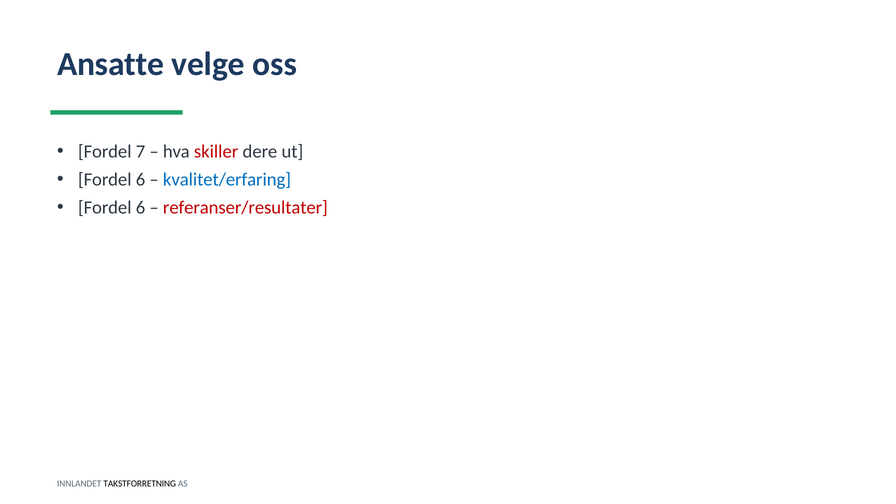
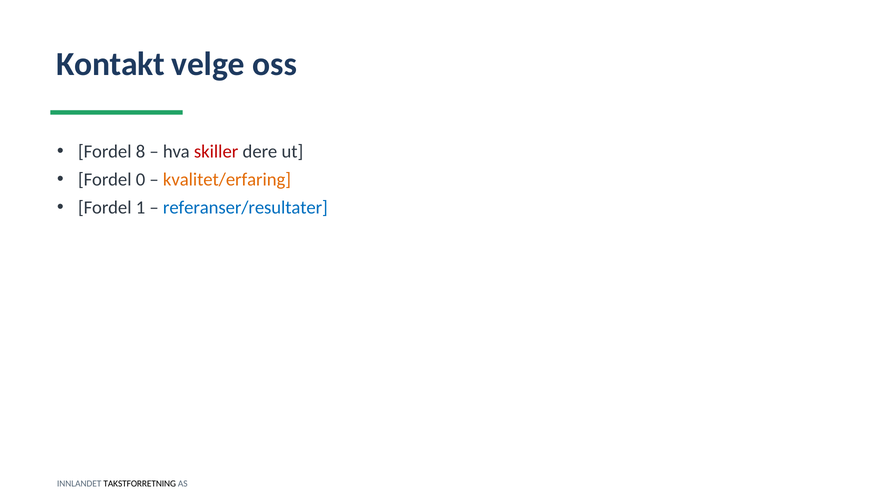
Ansatte: Ansatte -> Kontakt
7: 7 -> 8
6 at (141, 180): 6 -> 0
kvalitet/erfaring colour: blue -> orange
6 at (141, 208): 6 -> 1
referanser/resultater colour: red -> blue
